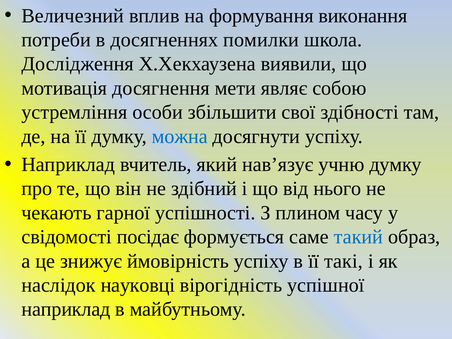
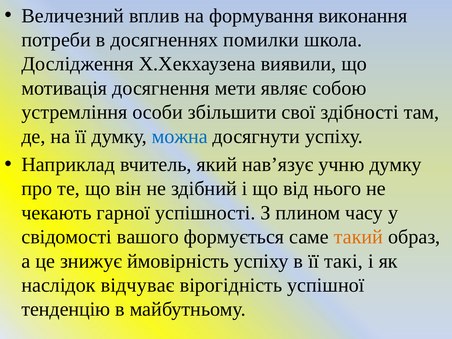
посідає: посідає -> вашого
такий colour: blue -> orange
науковці: науковці -> відчуває
наприклад at (66, 309): наприклад -> тенденцію
